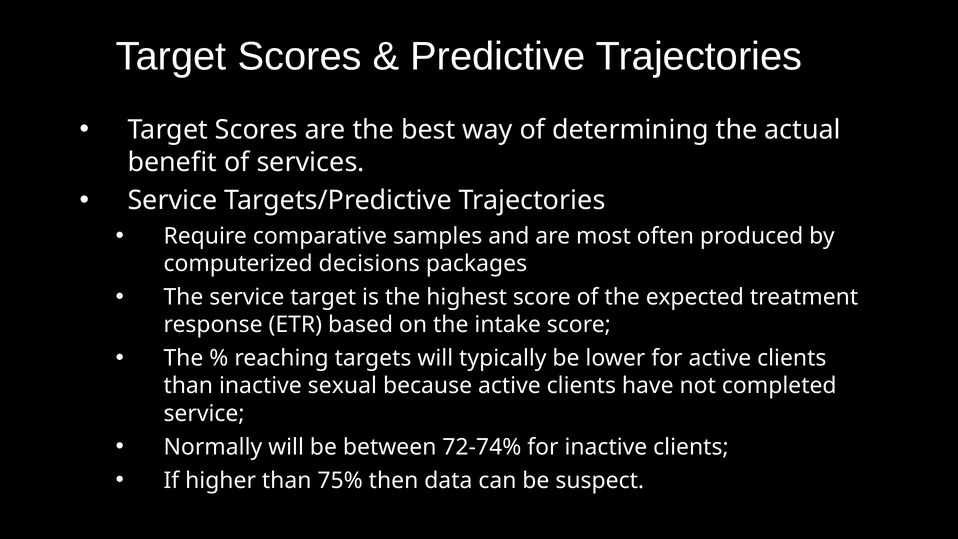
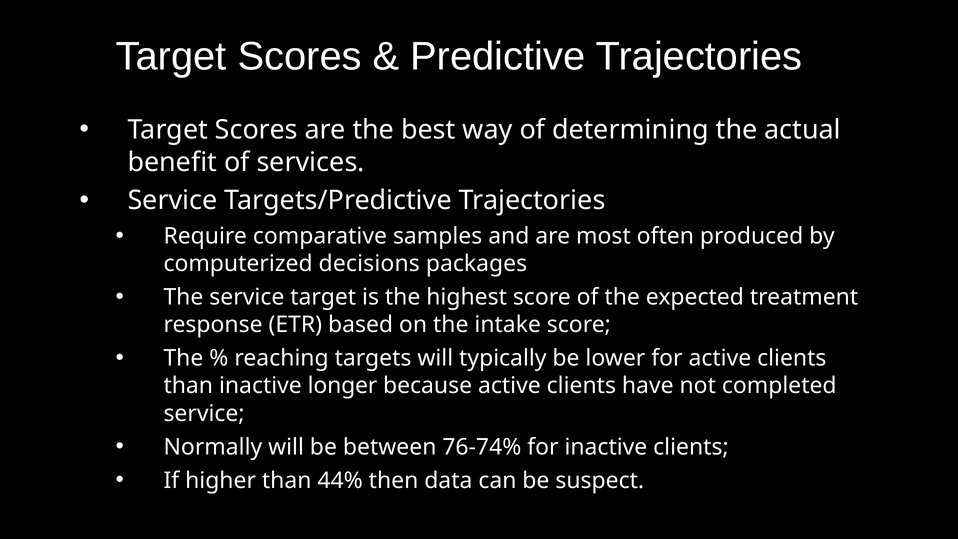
sexual: sexual -> longer
72-74%: 72-74% -> 76-74%
75%: 75% -> 44%
